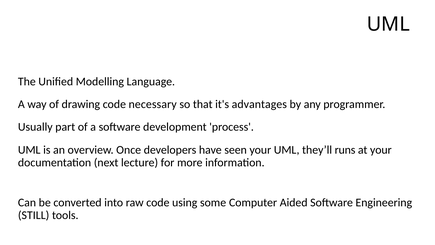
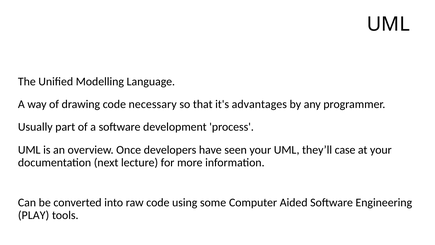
runs: runs -> case
STILL: STILL -> PLAY
